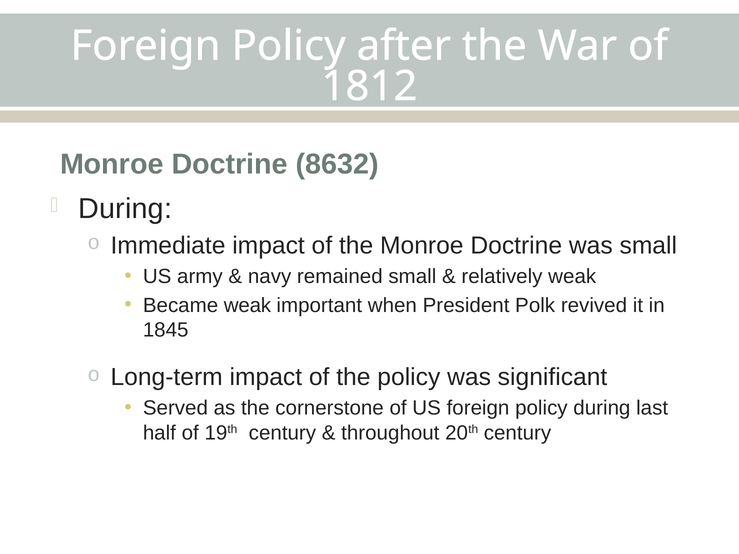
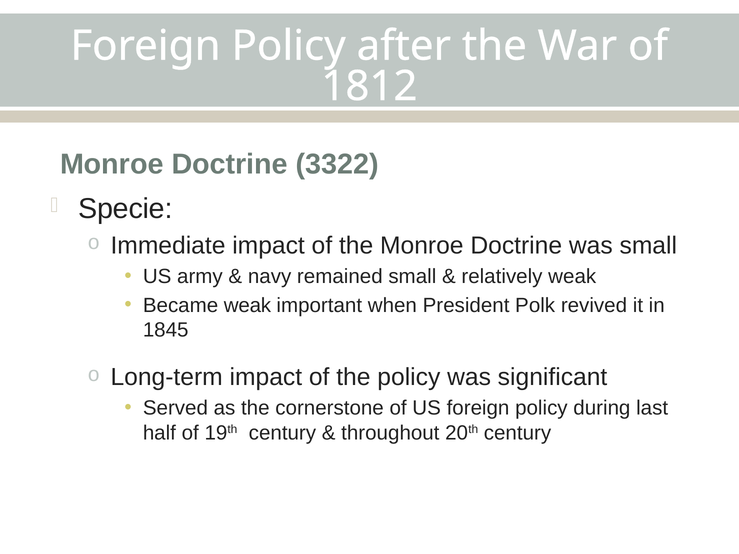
8632: 8632 -> 3322
During at (125, 209): During -> Specie
